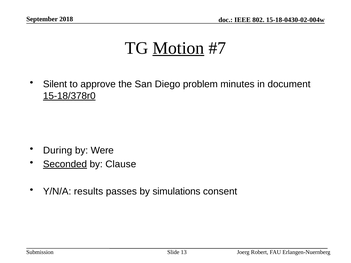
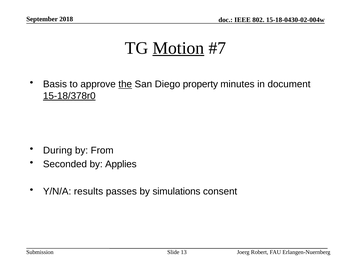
Silent: Silent -> Basis
the underline: none -> present
problem: problem -> property
Were: Were -> From
Seconded underline: present -> none
Clause: Clause -> Applies
